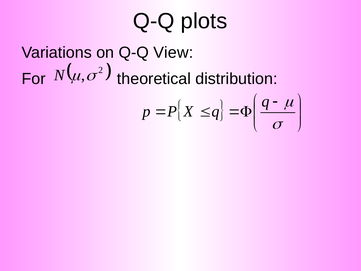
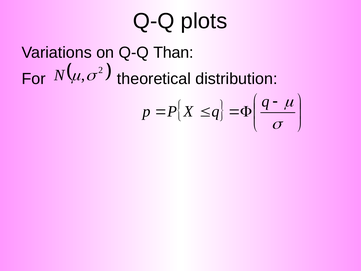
View: View -> Than
